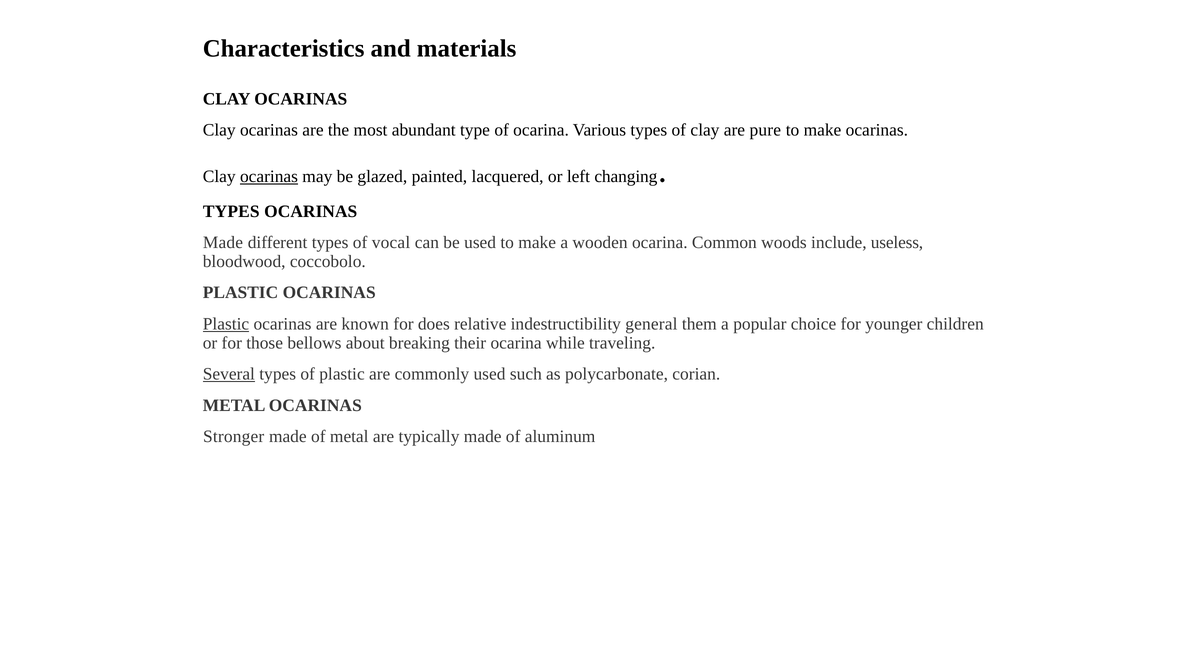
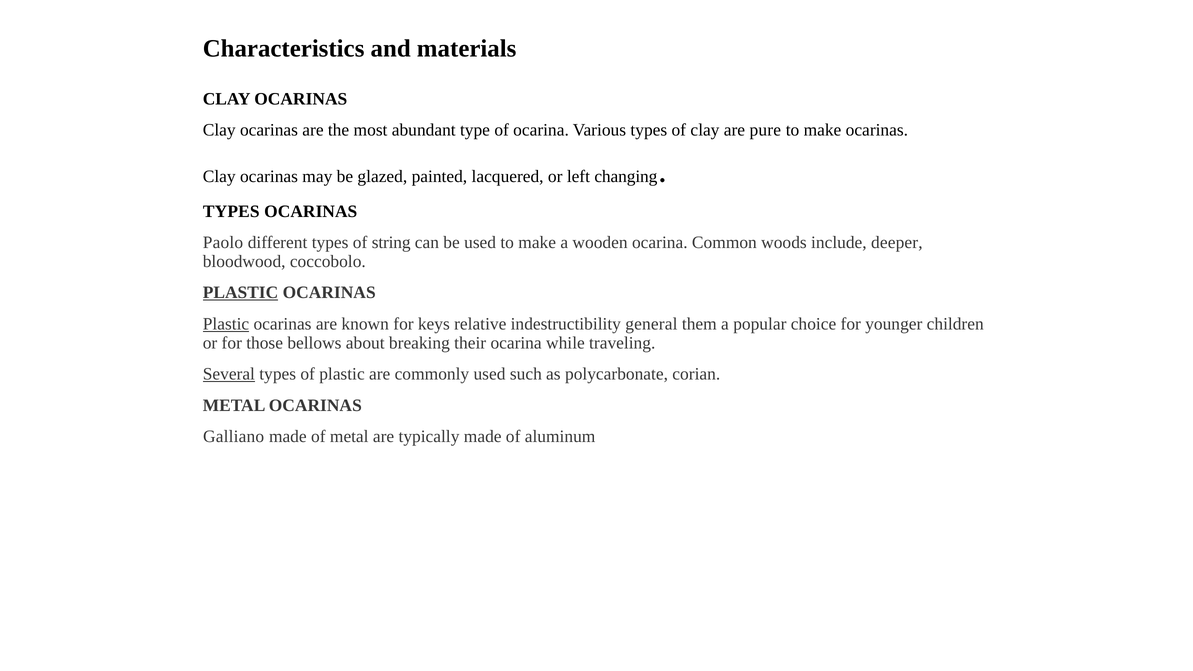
ocarinas at (269, 176) underline: present -> none
Made at (223, 243): Made -> Paolo
vocal: vocal -> string
useless: useless -> deeper
PLASTIC at (241, 293) underline: none -> present
does: does -> keys
Stronger: Stronger -> Galliano
